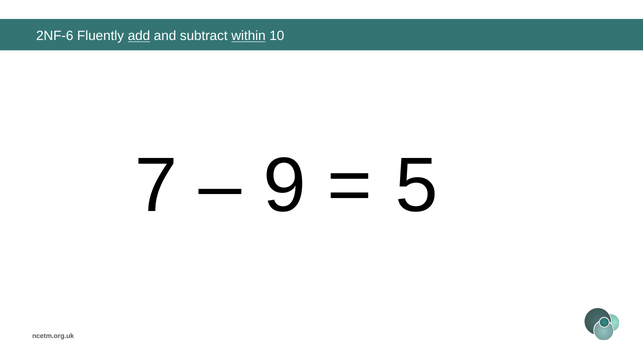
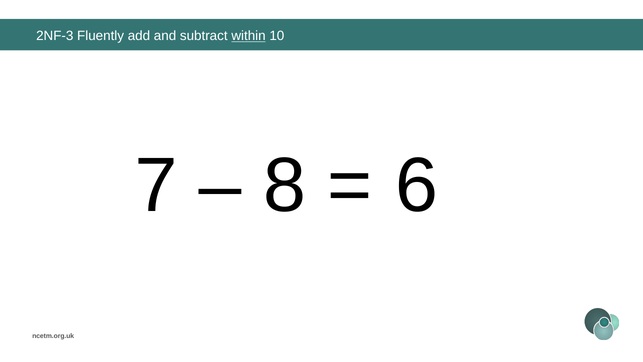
2NF-6: 2NF-6 -> 2NF-3
add underline: present -> none
9: 9 -> 8
5: 5 -> 6
